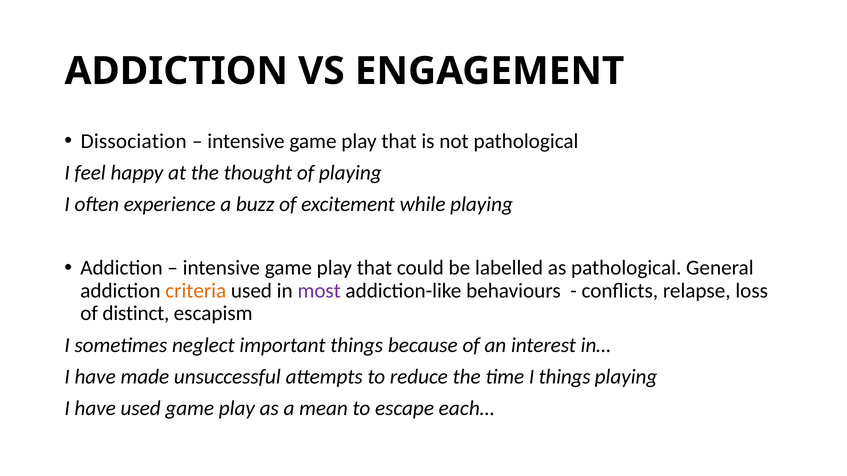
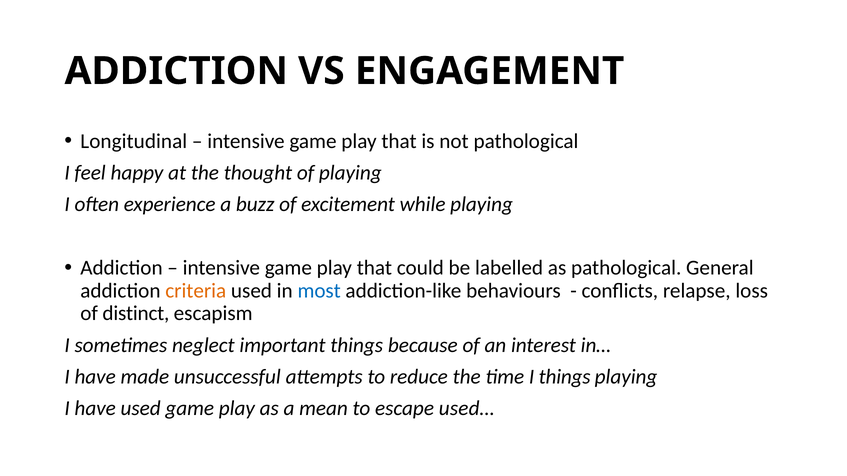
Dissociation: Dissociation -> Longitudinal
most colour: purple -> blue
each…: each… -> used…
